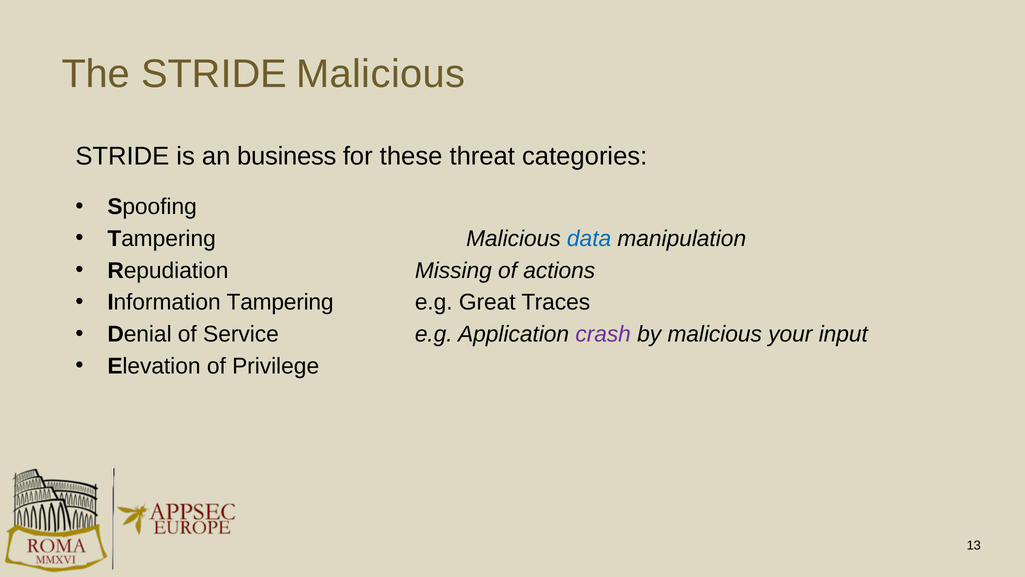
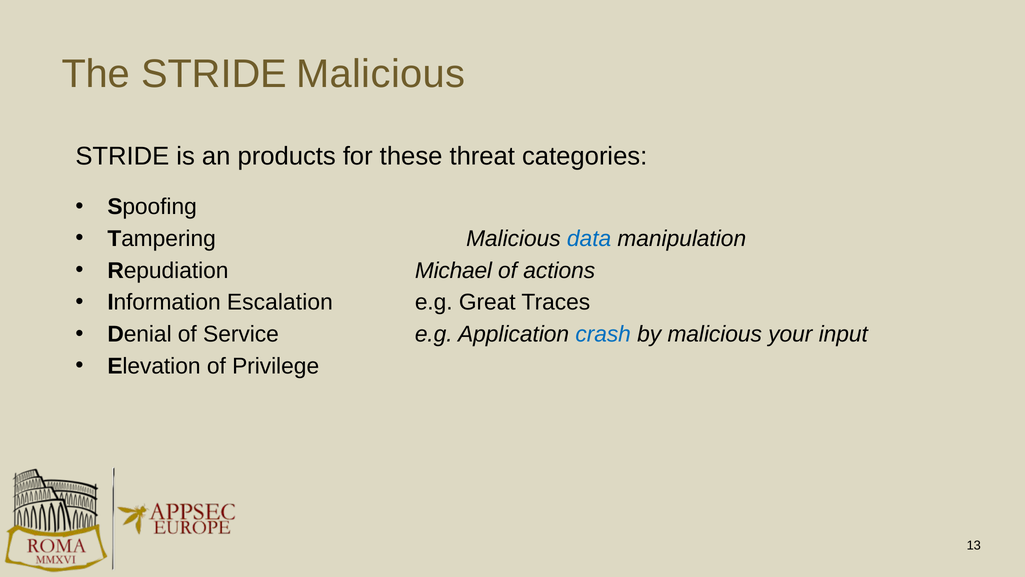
business: business -> products
Missing: Missing -> Michael
Information Tampering: Tampering -> Escalation
crash colour: purple -> blue
